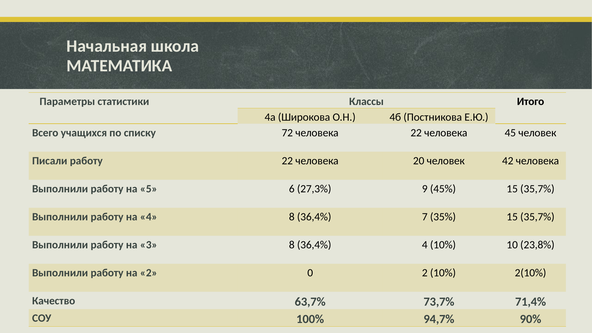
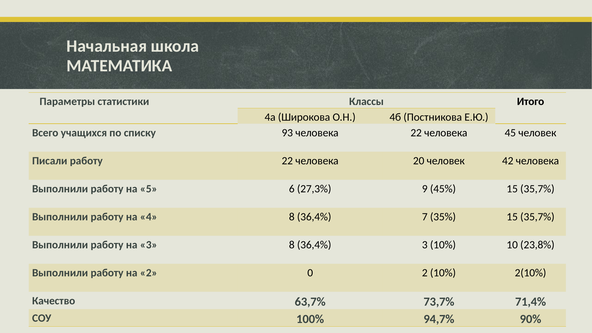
72: 72 -> 93
36,4% 4: 4 -> 3
